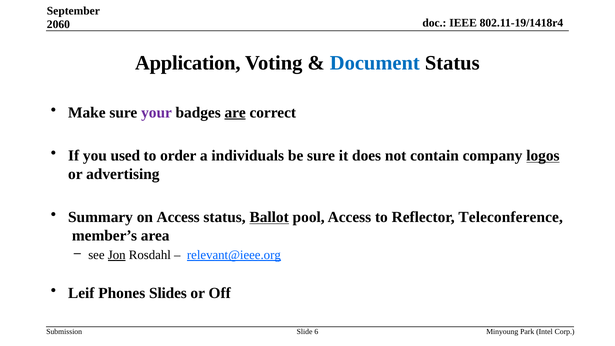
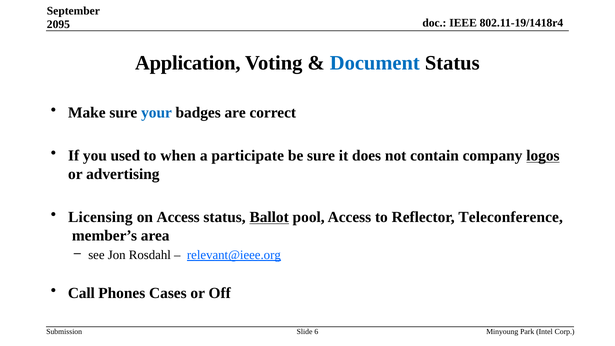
2060: 2060 -> 2095
your colour: purple -> blue
are underline: present -> none
order: order -> when
individuals: individuals -> participate
Summary: Summary -> Licensing
Jon underline: present -> none
Leif: Leif -> Call
Slides: Slides -> Cases
